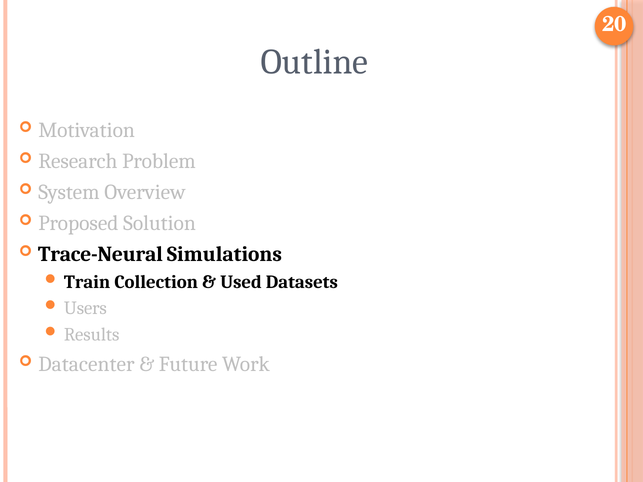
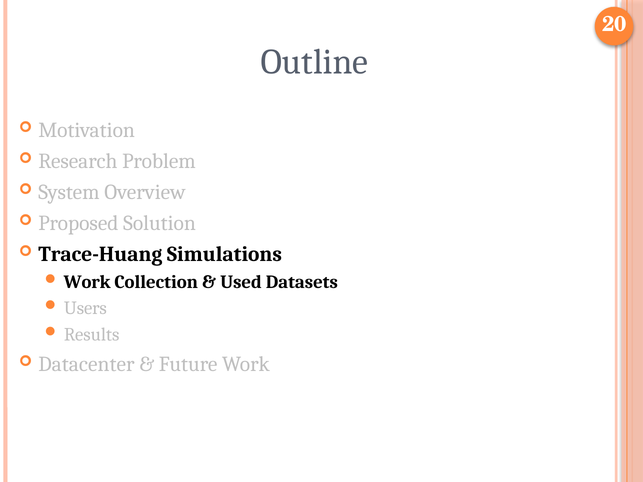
Trace-Neural: Trace-Neural -> Trace-Huang
Train at (87, 282): Train -> Work
